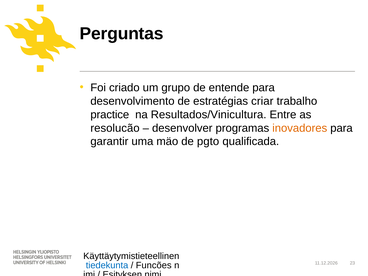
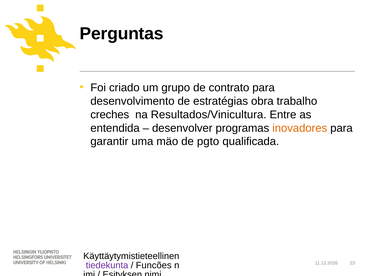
entende: entende -> contrato
criar: criar -> obra
practice: practice -> creches
resolucão: resolucão -> entendida
tiedekunta colour: blue -> purple
